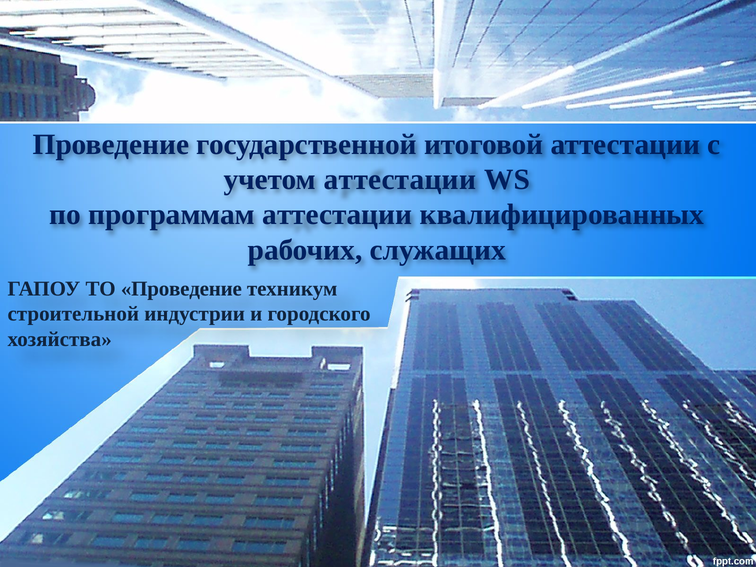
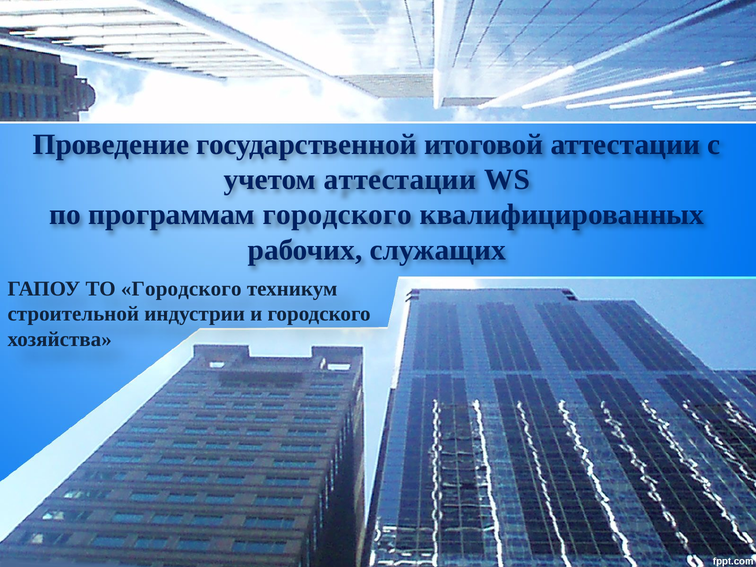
программам аттестации: аттестации -> городского
ТО Проведение: Проведение -> Городского
